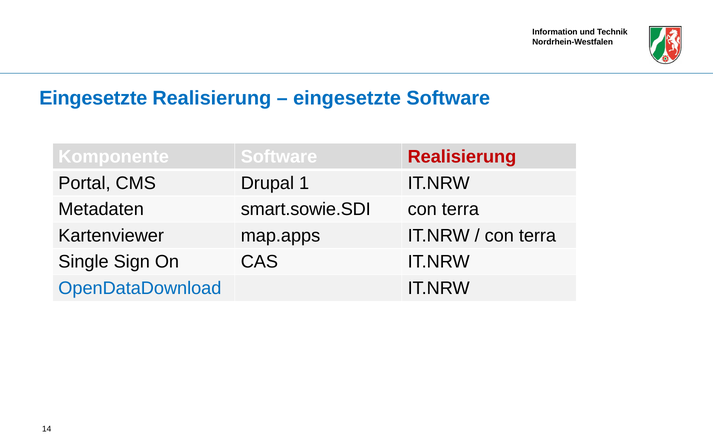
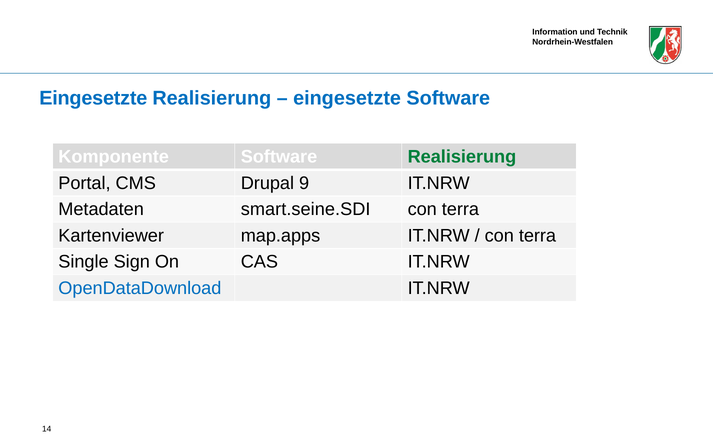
Realisierung at (462, 157) colour: red -> green
1: 1 -> 9
smart.sowie.SDI: smart.sowie.SDI -> smart.seine.SDI
